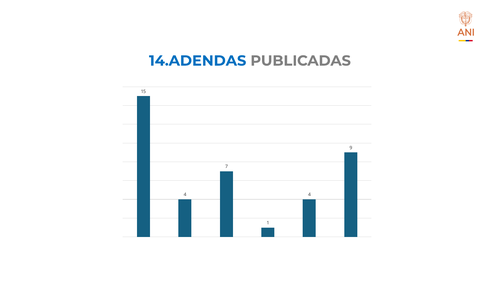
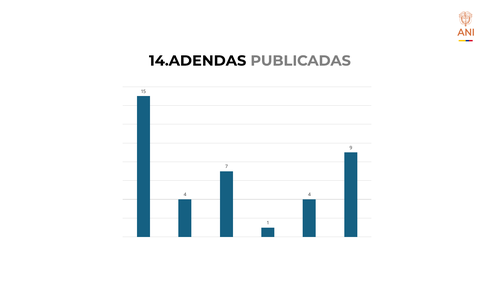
14.ADENDAS colour: blue -> black
